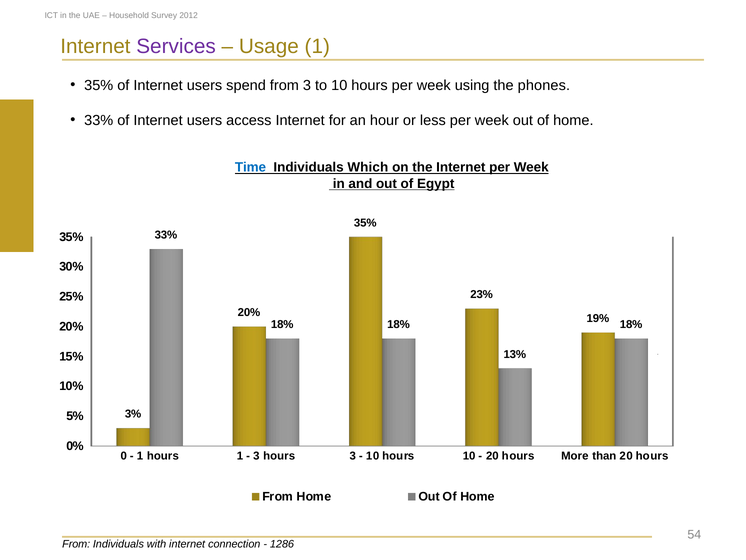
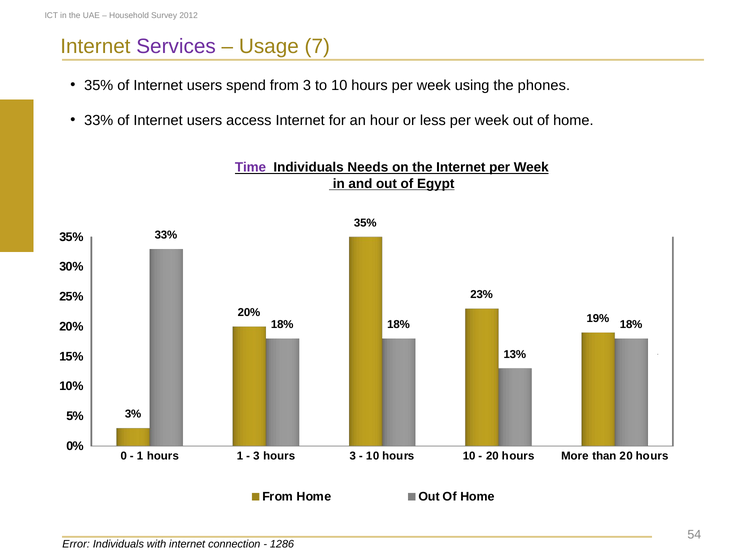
Usage 1: 1 -> 7
Time colour: blue -> purple
Which: Which -> Needs
From at (76, 544): From -> Error
